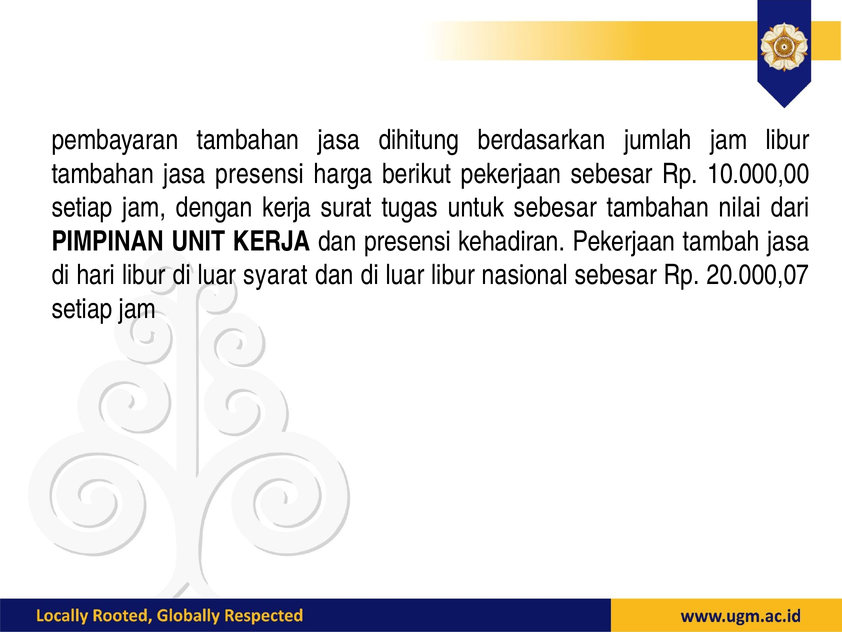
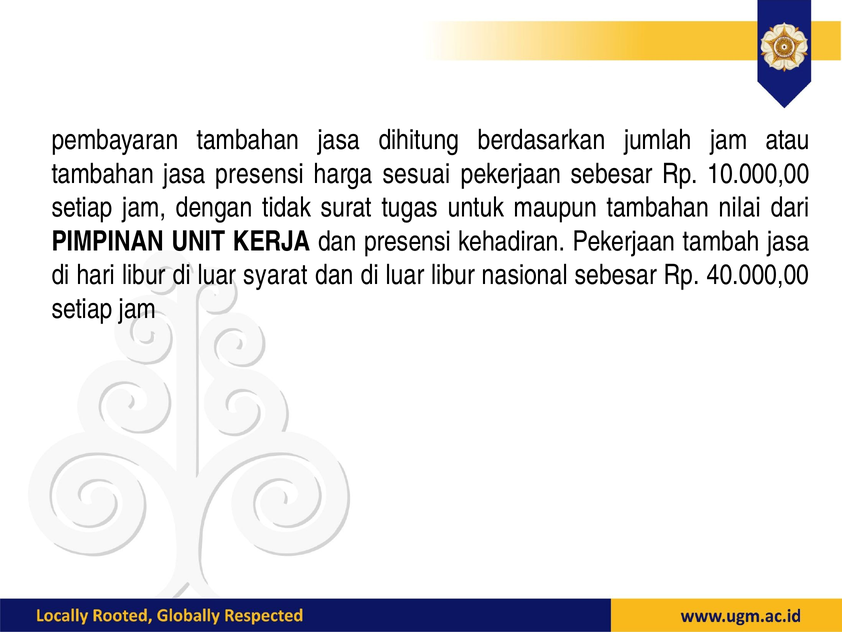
jam libur: libur -> atau
berikut: berikut -> sesuai
dengan kerja: kerja -> tidak
untuk sebesar: sebesar -> maupun
20.000,07: 20.000,07 -> 40.000,00
